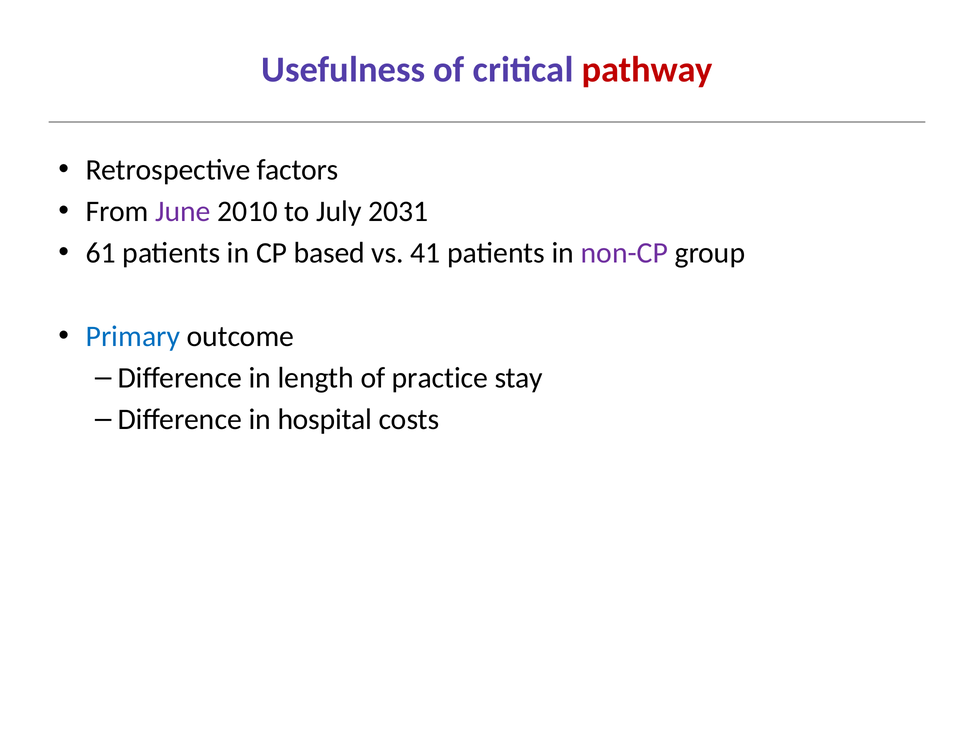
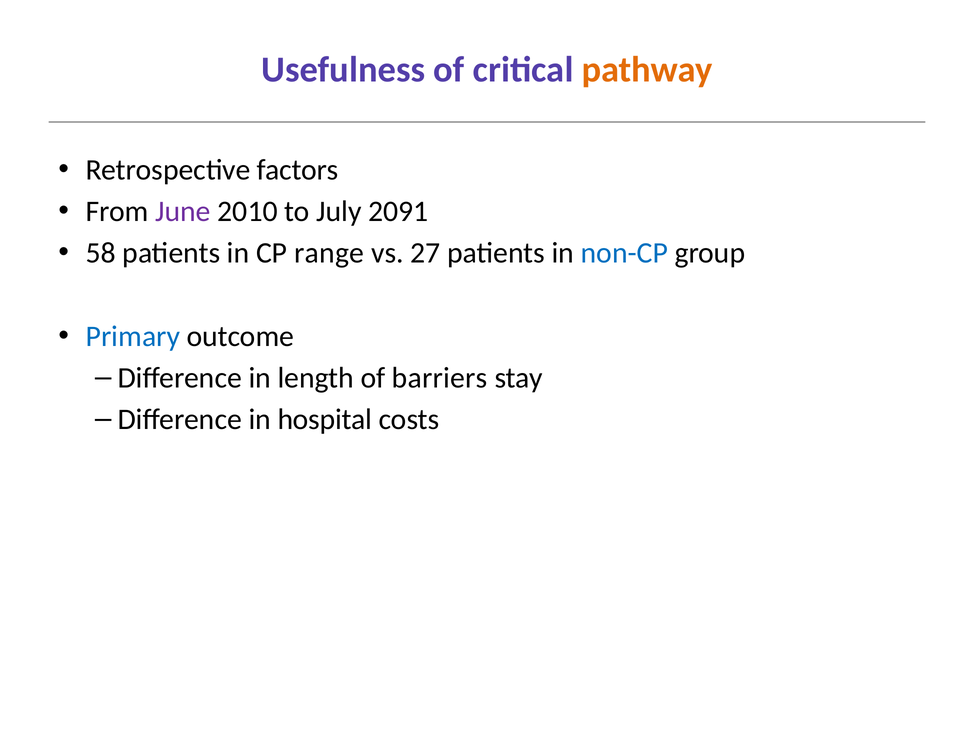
pathway colour: red -> orange
2031: 2031 -> 2091
61: 61 -> 58
based: based -> range
41: 41 -> 27
non-CP colour: purple -> blue
practice: practice -> barriers
